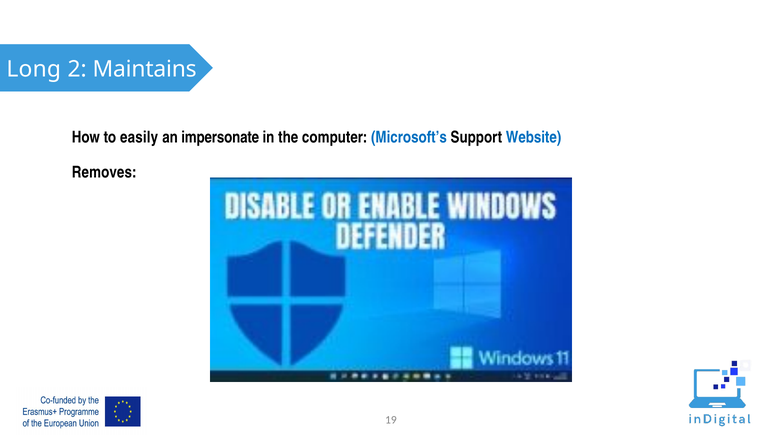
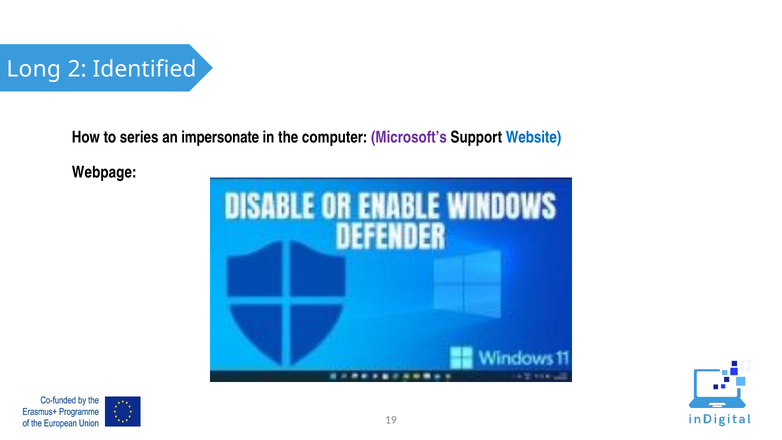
Maintains: Maintains -> Identified
easily: easily -> series
Microsoft’s colour: blue -> purple
Removes: Removes -> Webpage
